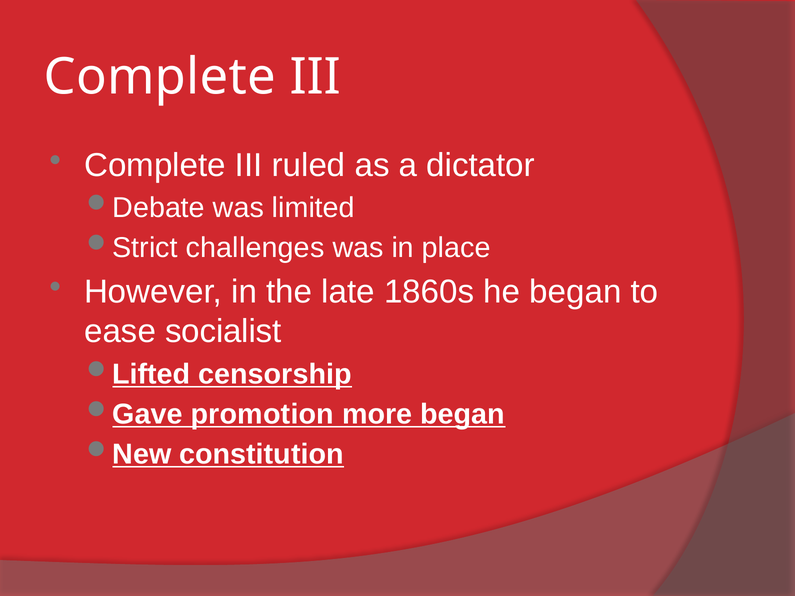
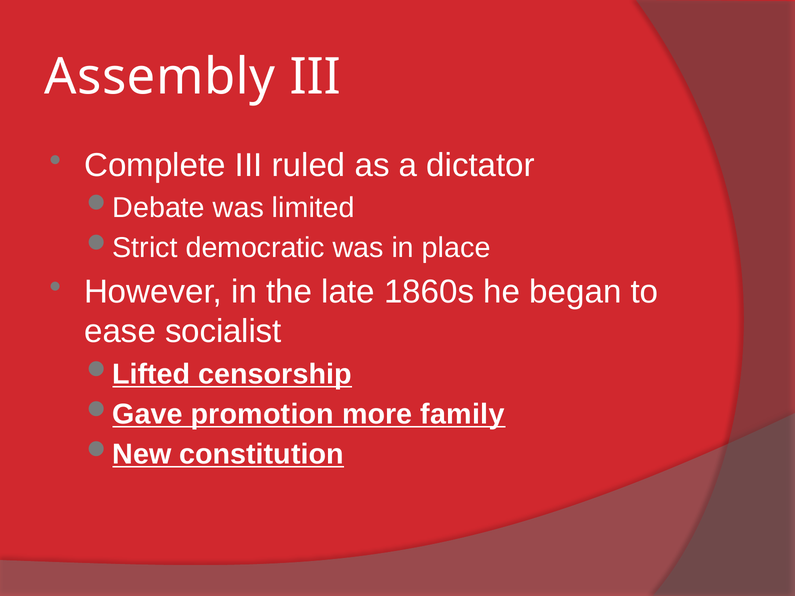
Complete at (160, 77): Complete -> Assembly
challenges: challenges -> democratic
more began: began -> family
